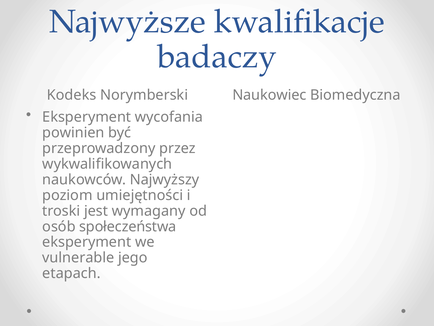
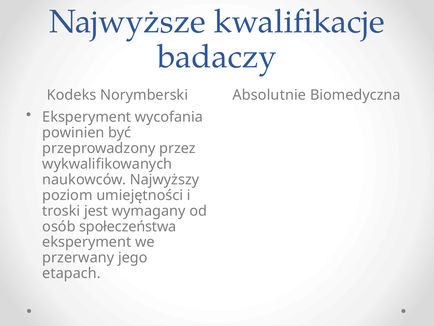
Naukowiec: Naukowiec -> Absolutnie
vulnerable: vulnerable -> przerwany
